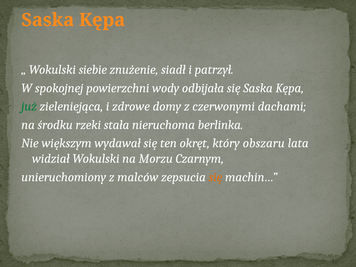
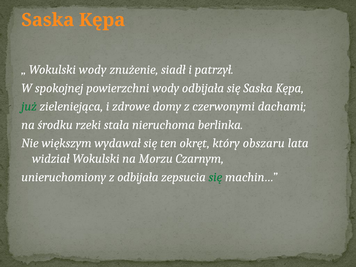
Wokulski siebie: siebie -> wody
z malców: malców -> odbijała
się at (215, 177) colour: orange -> green
